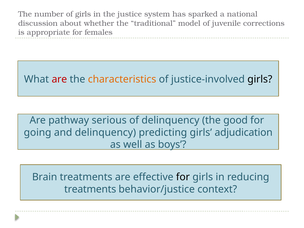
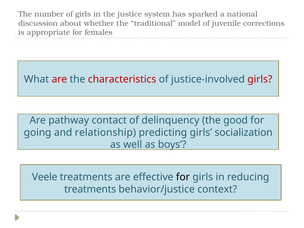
characteristics colour: orange -> red
girls at (260, 79) colour: black -> red
serious: serious -> contact
and delinquency: delinquency -> relationship
adjudication: adjudication -> socialization
Brain: Brain -> Veele
